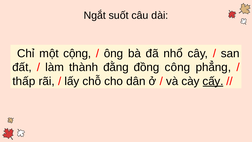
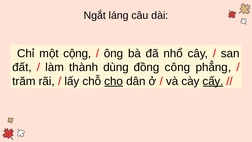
suốt: suốt -> láng
đằng: đằng -> dùng
thấp: thấp -> trăm
cho underline: none -> present
